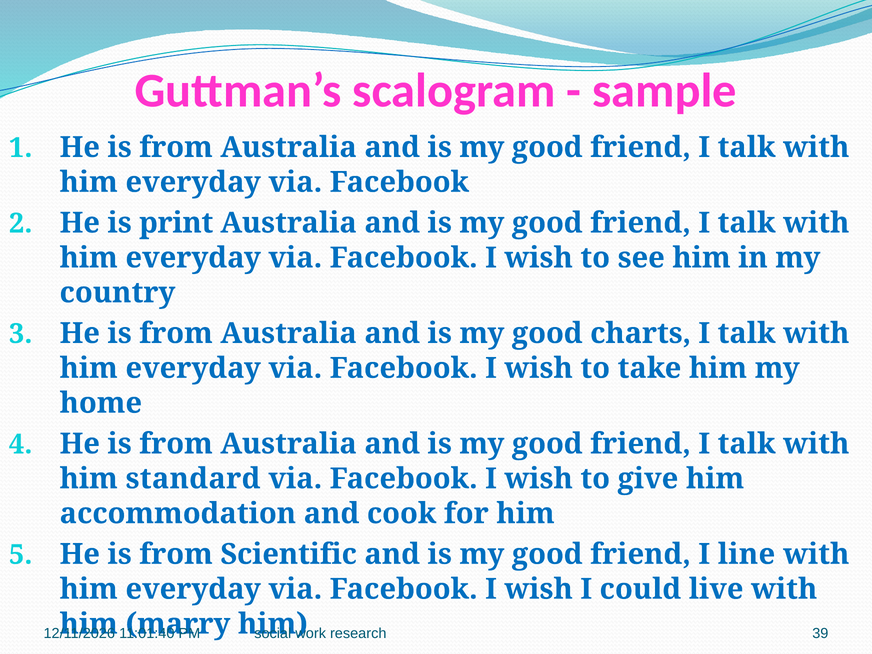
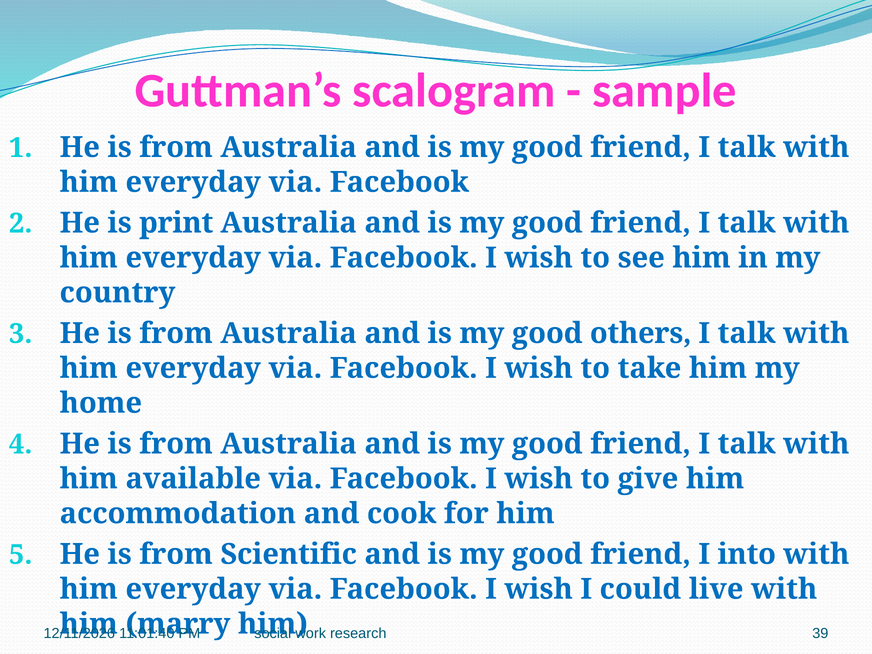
charts: charts -> others
standard: standard -> available
line: line -> into
